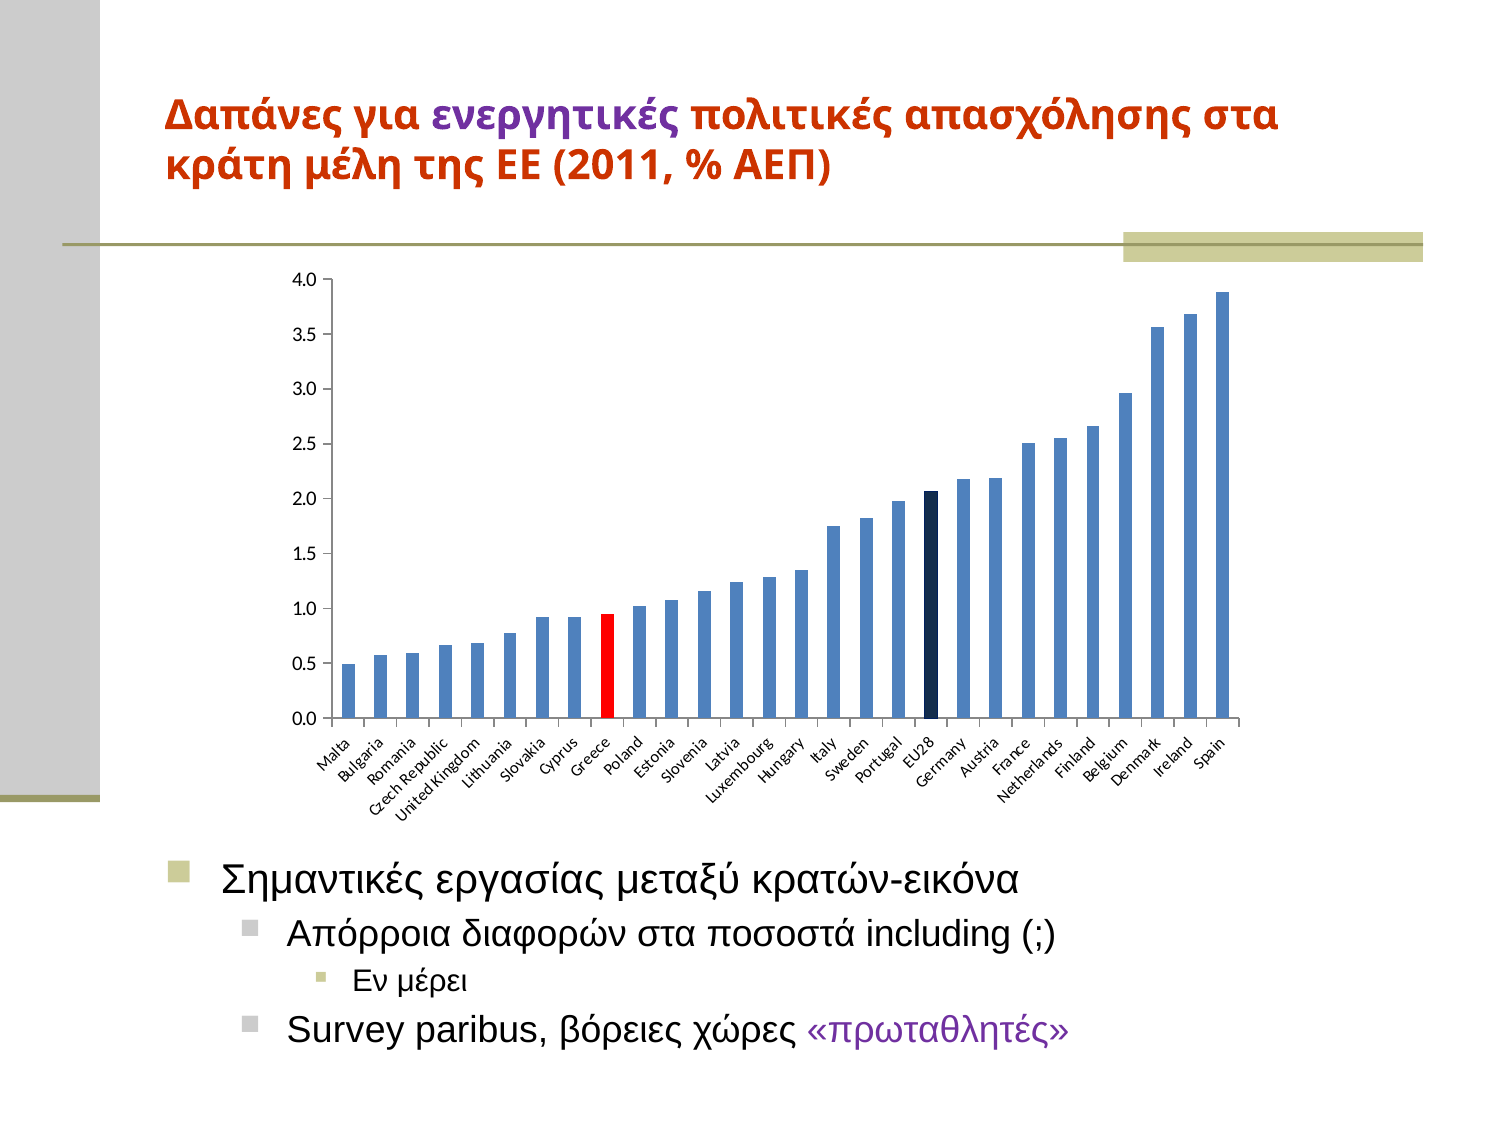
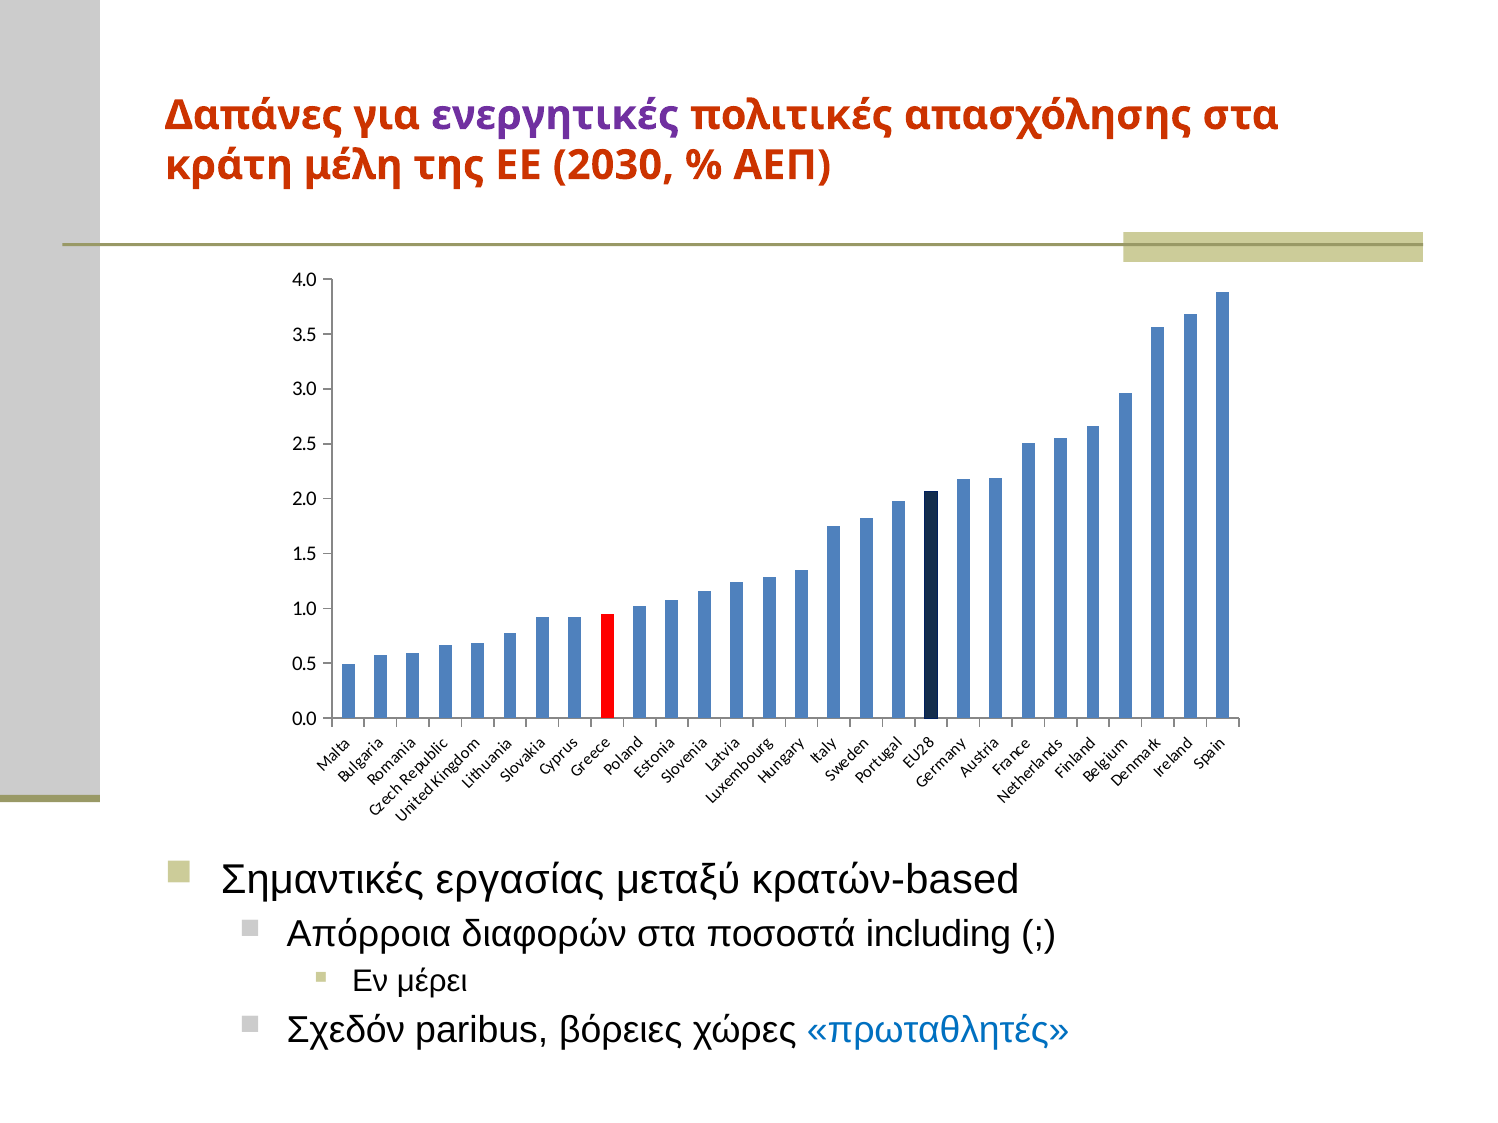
2011: 2011 -> 2030
κρατών-εικόνα: κρατών-εικόνα -> κρατών-based
Survey: Survey -> Σχεδόν
πρωταθλητές colour: purple -> blue
